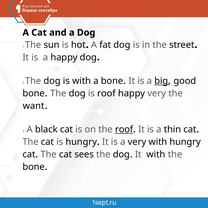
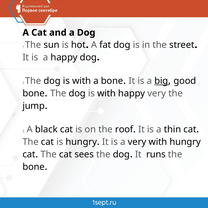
roof at (106, 93): roof -> with
want: want -> jump
roof at (124, 129) underline: present -> none
It with: with -> runs
